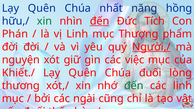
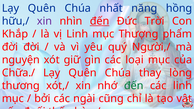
xin at (45, 21) colour: green -> purple
Tích: Tích -> Trời
Phán: Phán -> Khắp
Người,/ underline: present -> none
việc: việc -> loại
Khiết./: Khiết./ -> Chữa./
Chúa đuối: đuối -> thay
